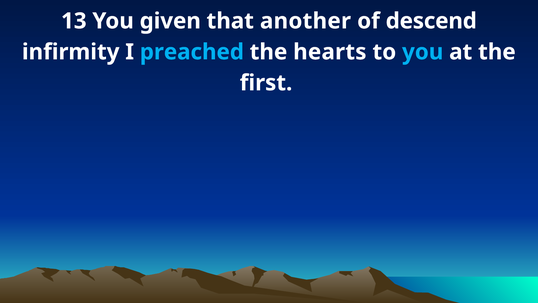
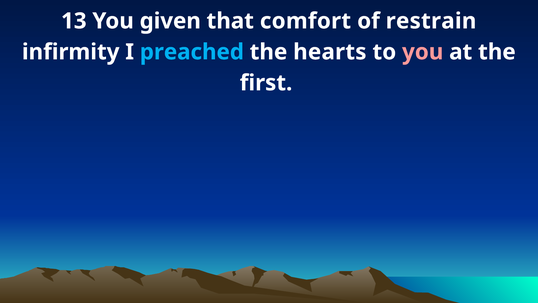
another: another -> comfort
descend: descend -> restrain
you at (423, 52) colour: light blue -> pink
